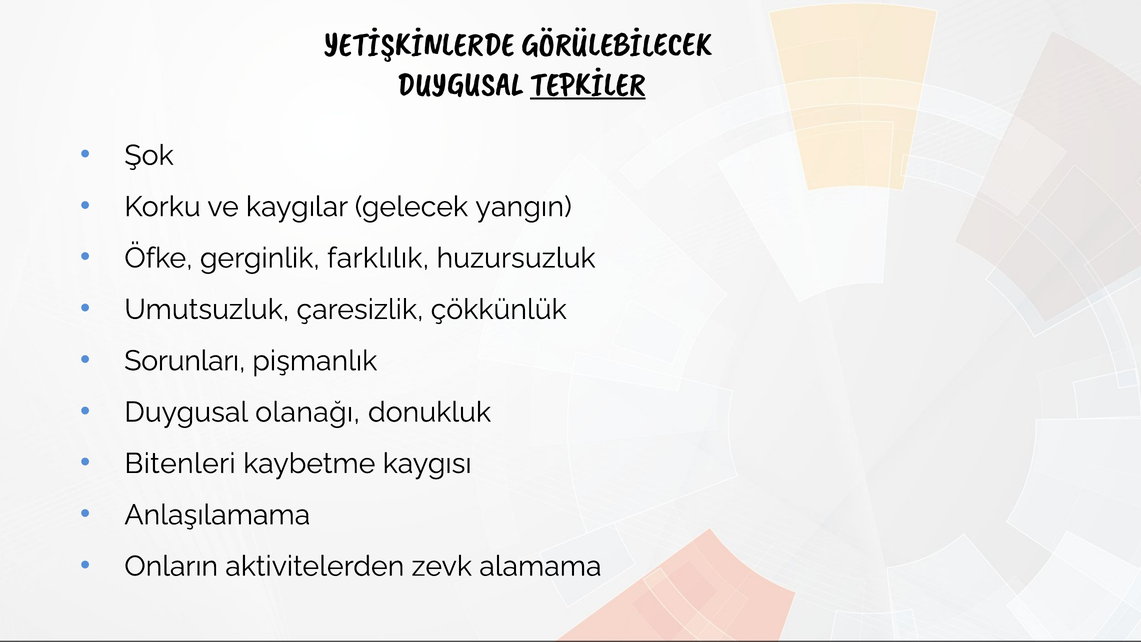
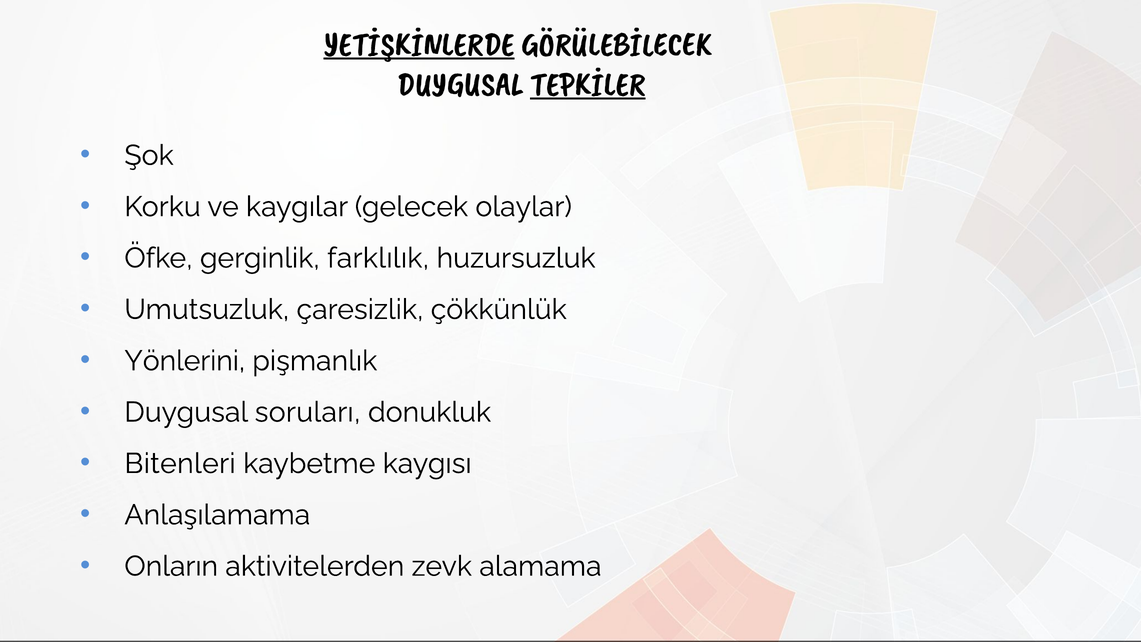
YETİŞKİNLERDE underline: none -> present
yangın: yangın -> olaylar
Sorunları: Sorunları -> Yönlerini
olanağı: olanağı -> soruları
